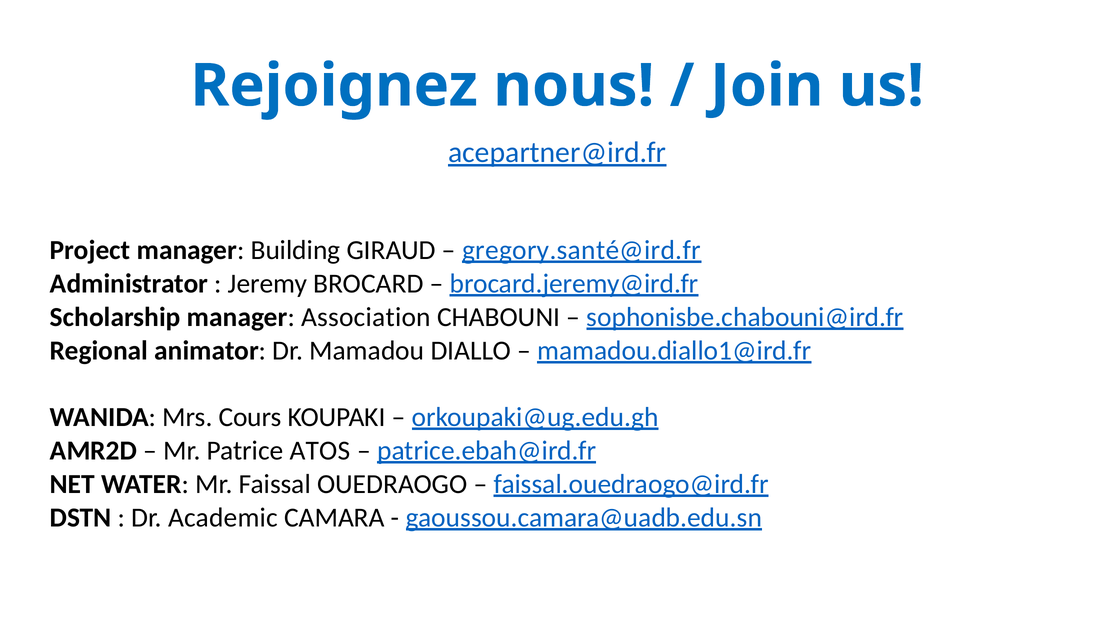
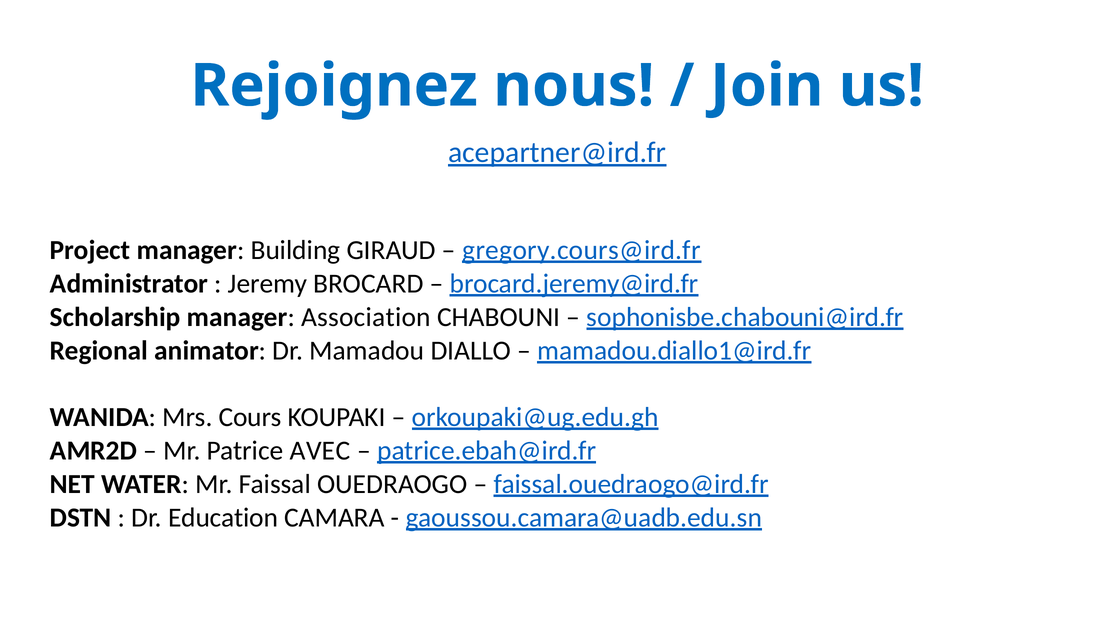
gregory.santé@ird.fr: gregory.santé@ird.fr -> gregory.cours@ird.fr
ATOS: ATOS -> AVEC
Academic: Academic -> Education
